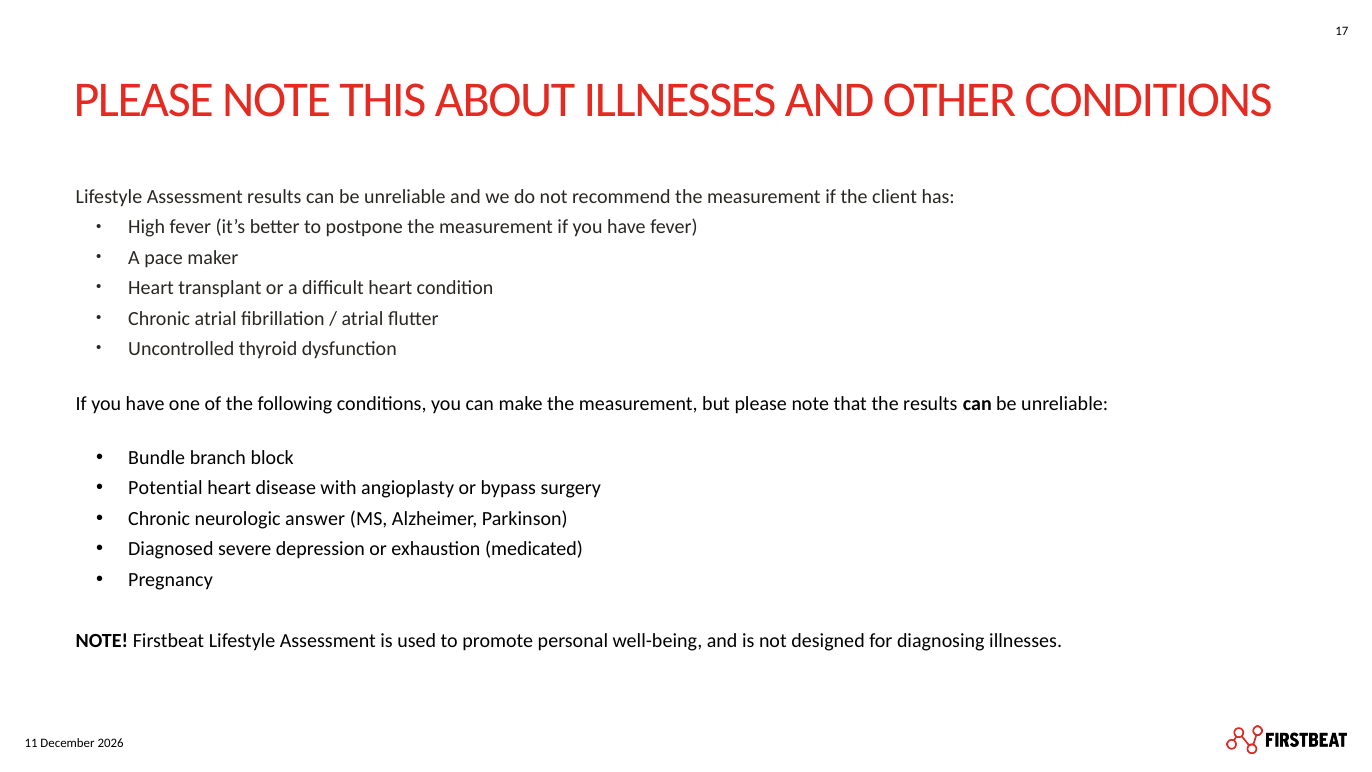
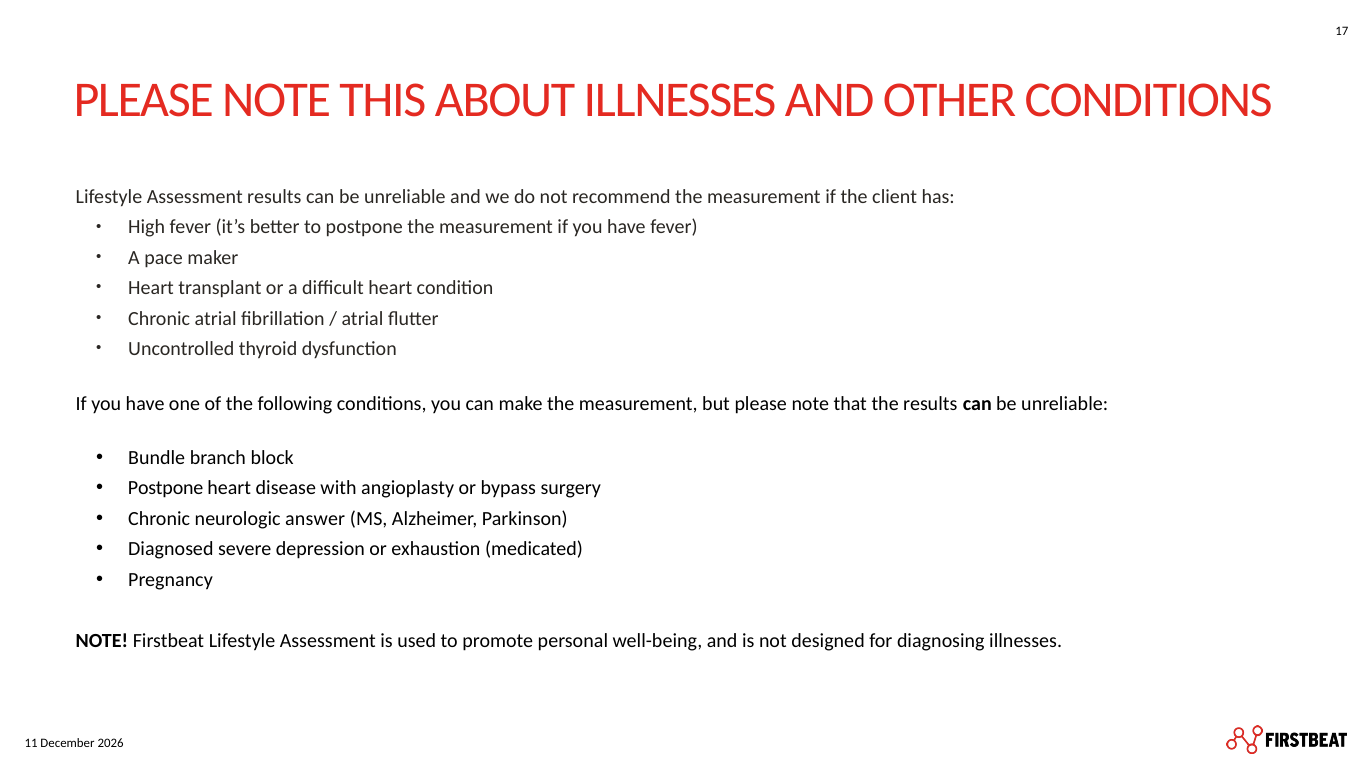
Potential at (165, 488): Potential -> Postpone
